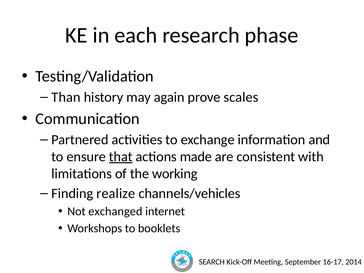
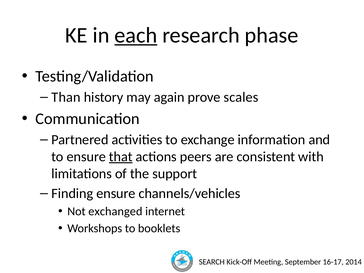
each underline: none -> present
made: made -> peers
working: working -> support
Finding realize: realize -> ensure
